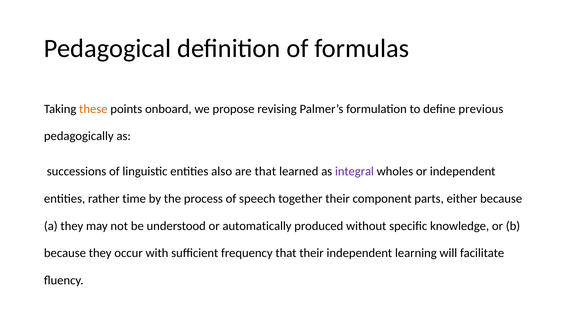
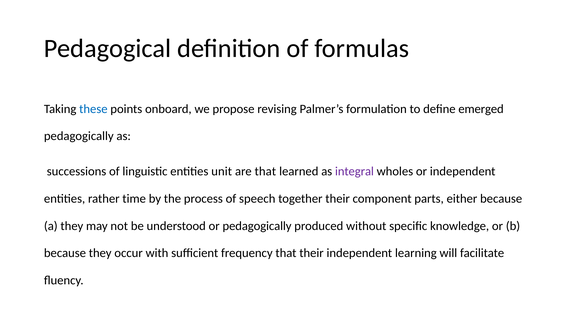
these colour: orange -> blue
previous: previous -> emerged
also: also -> unit
or automatically: automatically -> pedagogically
